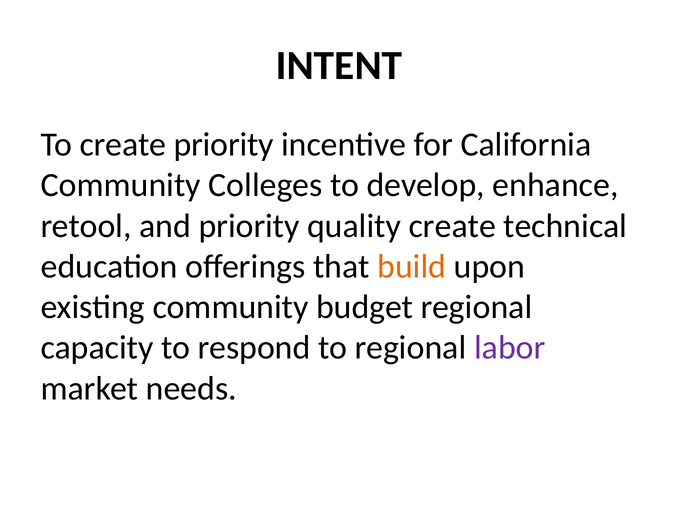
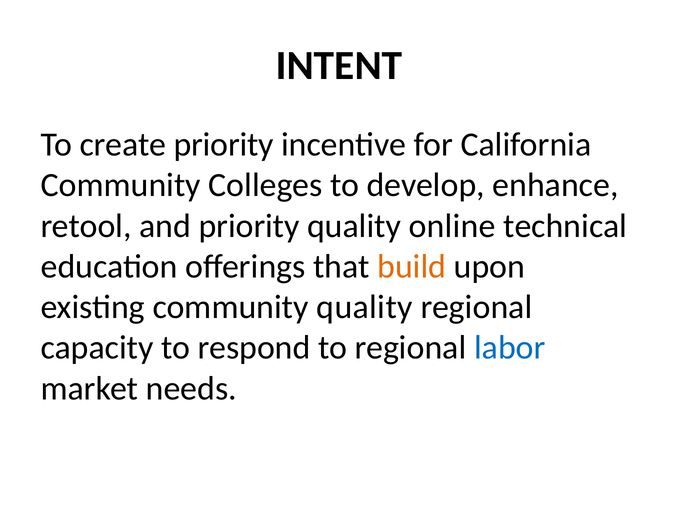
quality create: create -> online
community budget: budget -> quality
labor colour: purple -> blue
